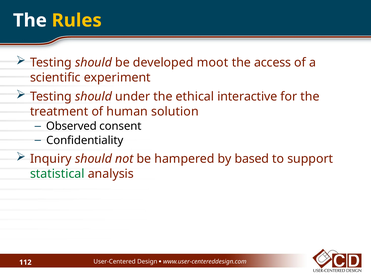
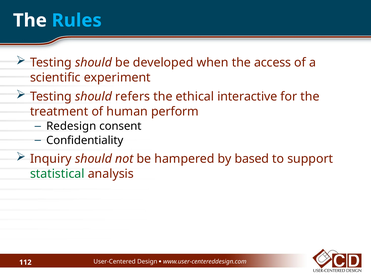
Rules colour: yellow -> light blue
moot: moot -> when
under: under -> refers
solution: solution -> perform
Observed: Observed -> Redesign
